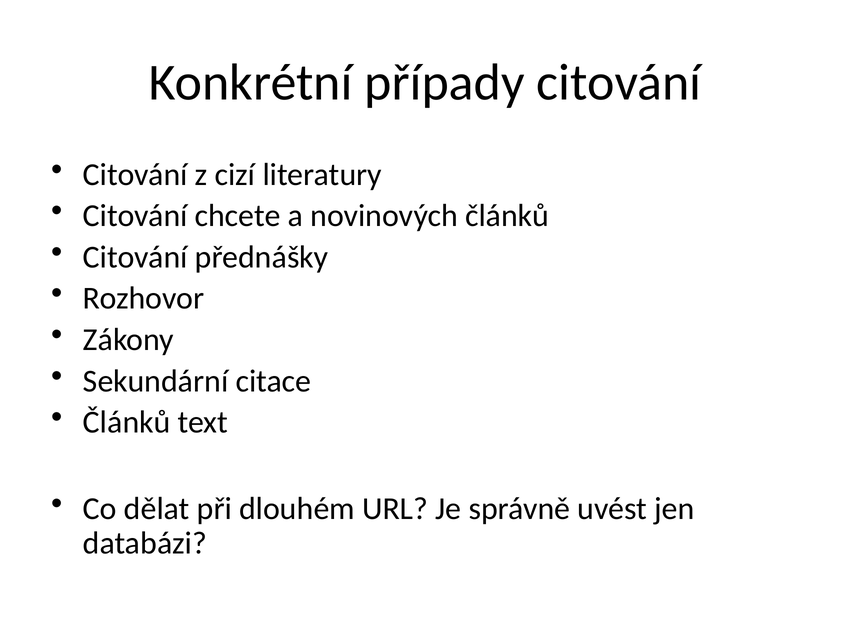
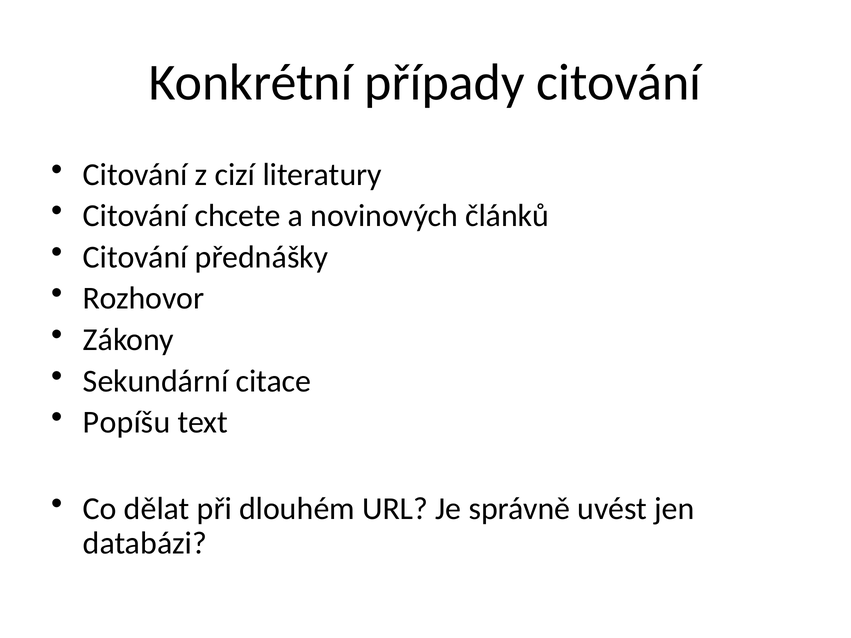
Článků at (127, 422): Článků -> Popíšu
